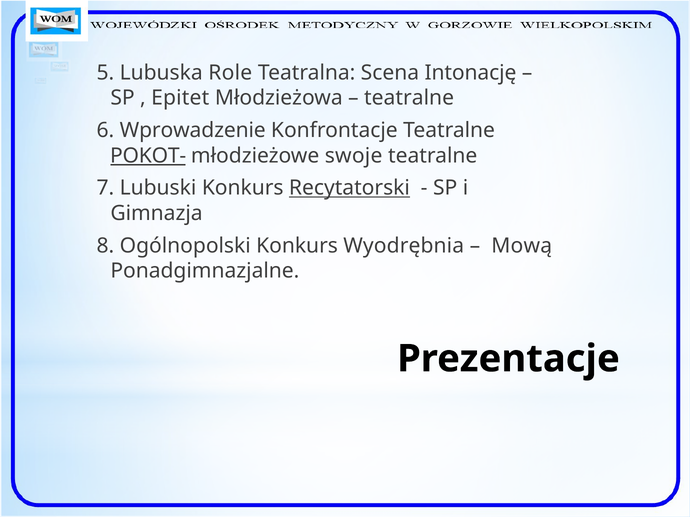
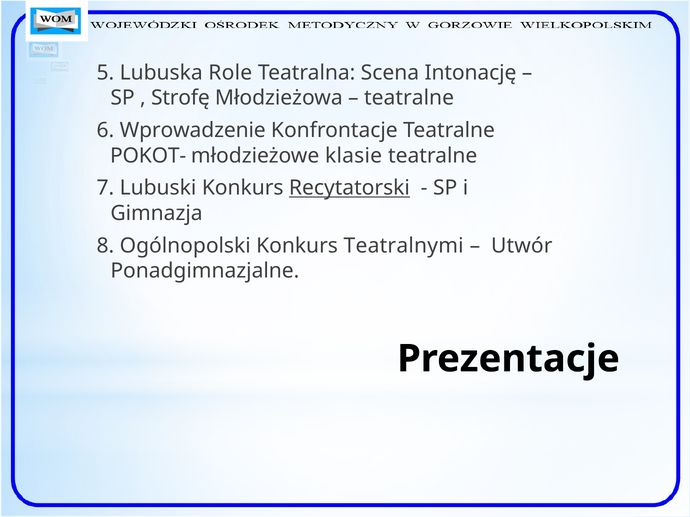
Epitet: Epitet -> Strofę
POKOT- underline: present -> none
swoje: swoje -> klasie
Wyodrębnia: Wyodrębnia -> Teatralnymi
Mową: Mową -> Utwór
